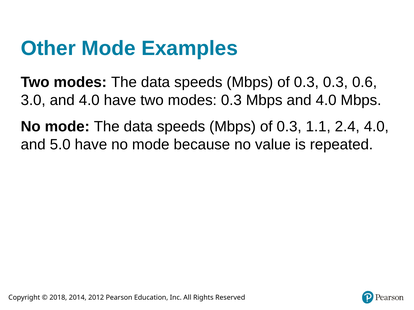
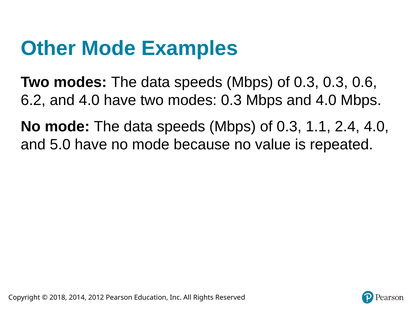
3.0: 3.0 -> 6.2
